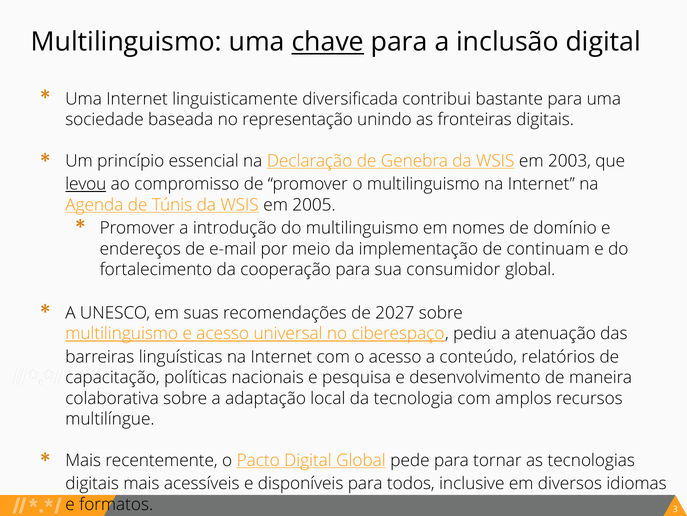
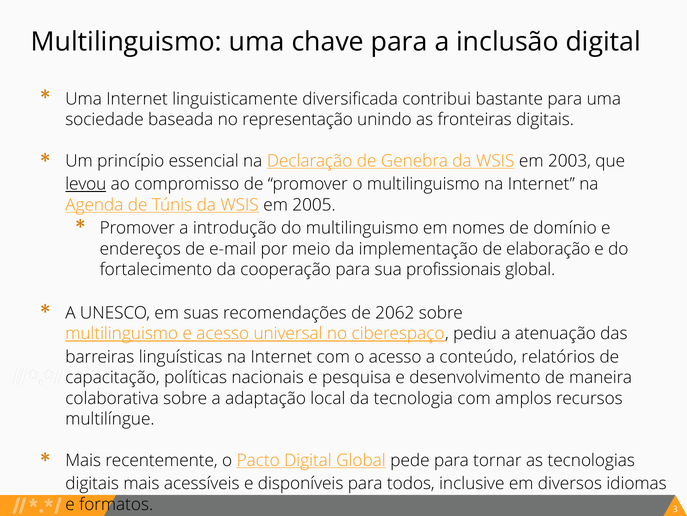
chave underline: present -> none
continuam: continuam -> elaboração
consumidor: consumidor -> profissionais
2027: 2027 -> 2062
